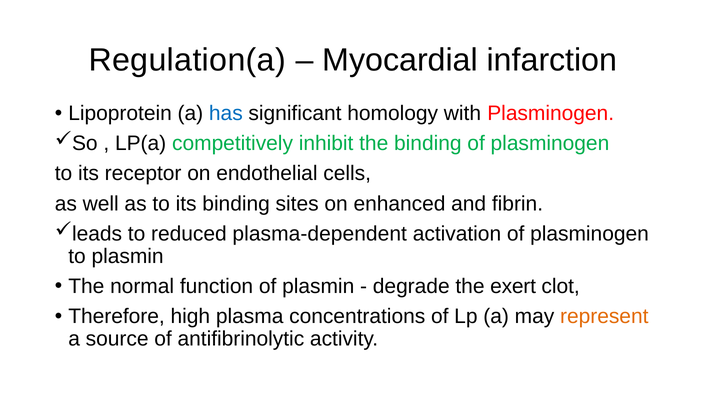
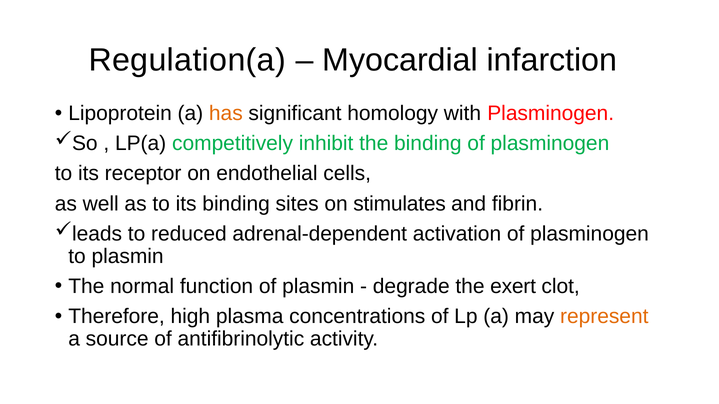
has colour: blue -> orange
enhanced: enhanced -> stimulates
plasma-dependent: plasma-dependent -> adrenal-dependent
